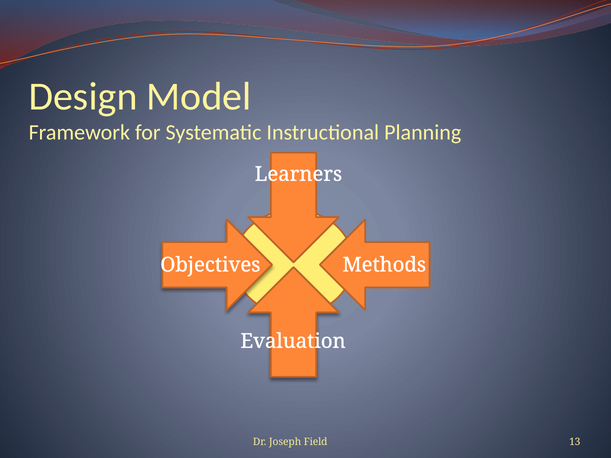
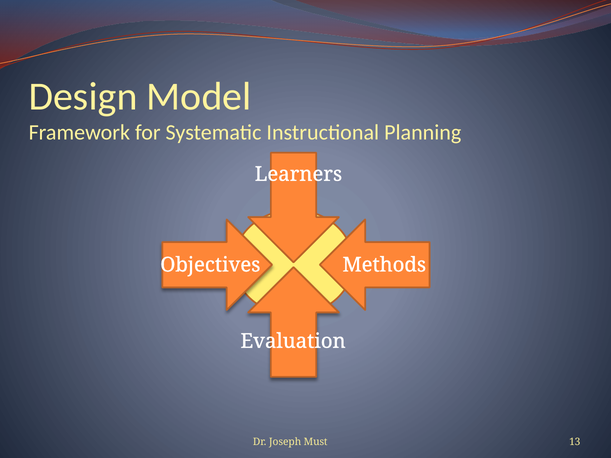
Field: Field -> Must
